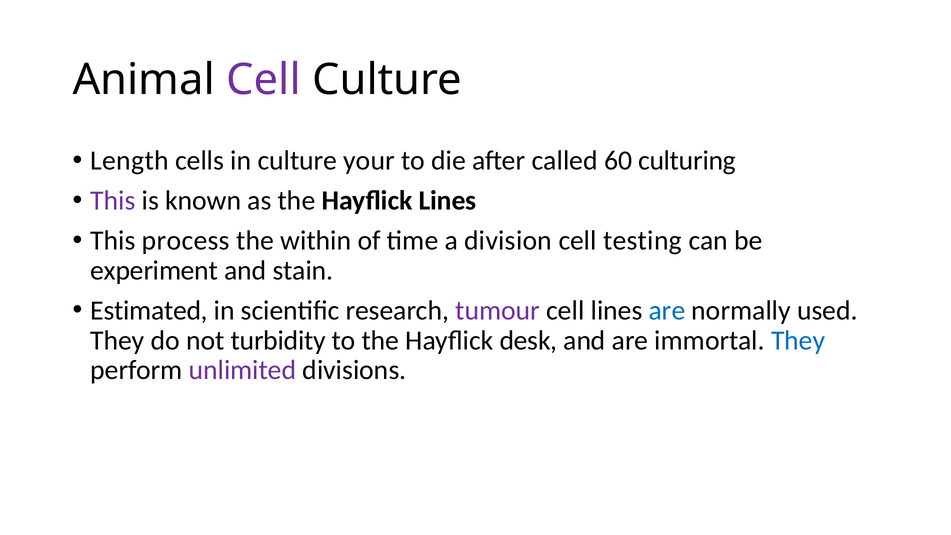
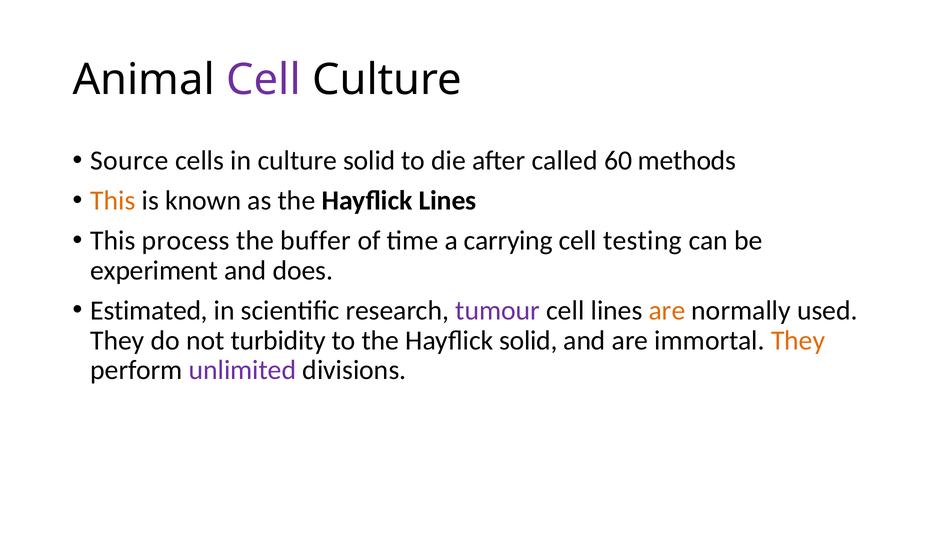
Length: Length -> Source
culture your: your -> solid
culturing: culturing -> methods
This at (113, 201) colour: purple -> orange
within: within -> buffer
division: division -> carrying
stain: stain -> does
are at (667, 310) colour: blue -> orange
Hayflick desk: desk -> solid
They at (798, 340) colour: blue -> orange
